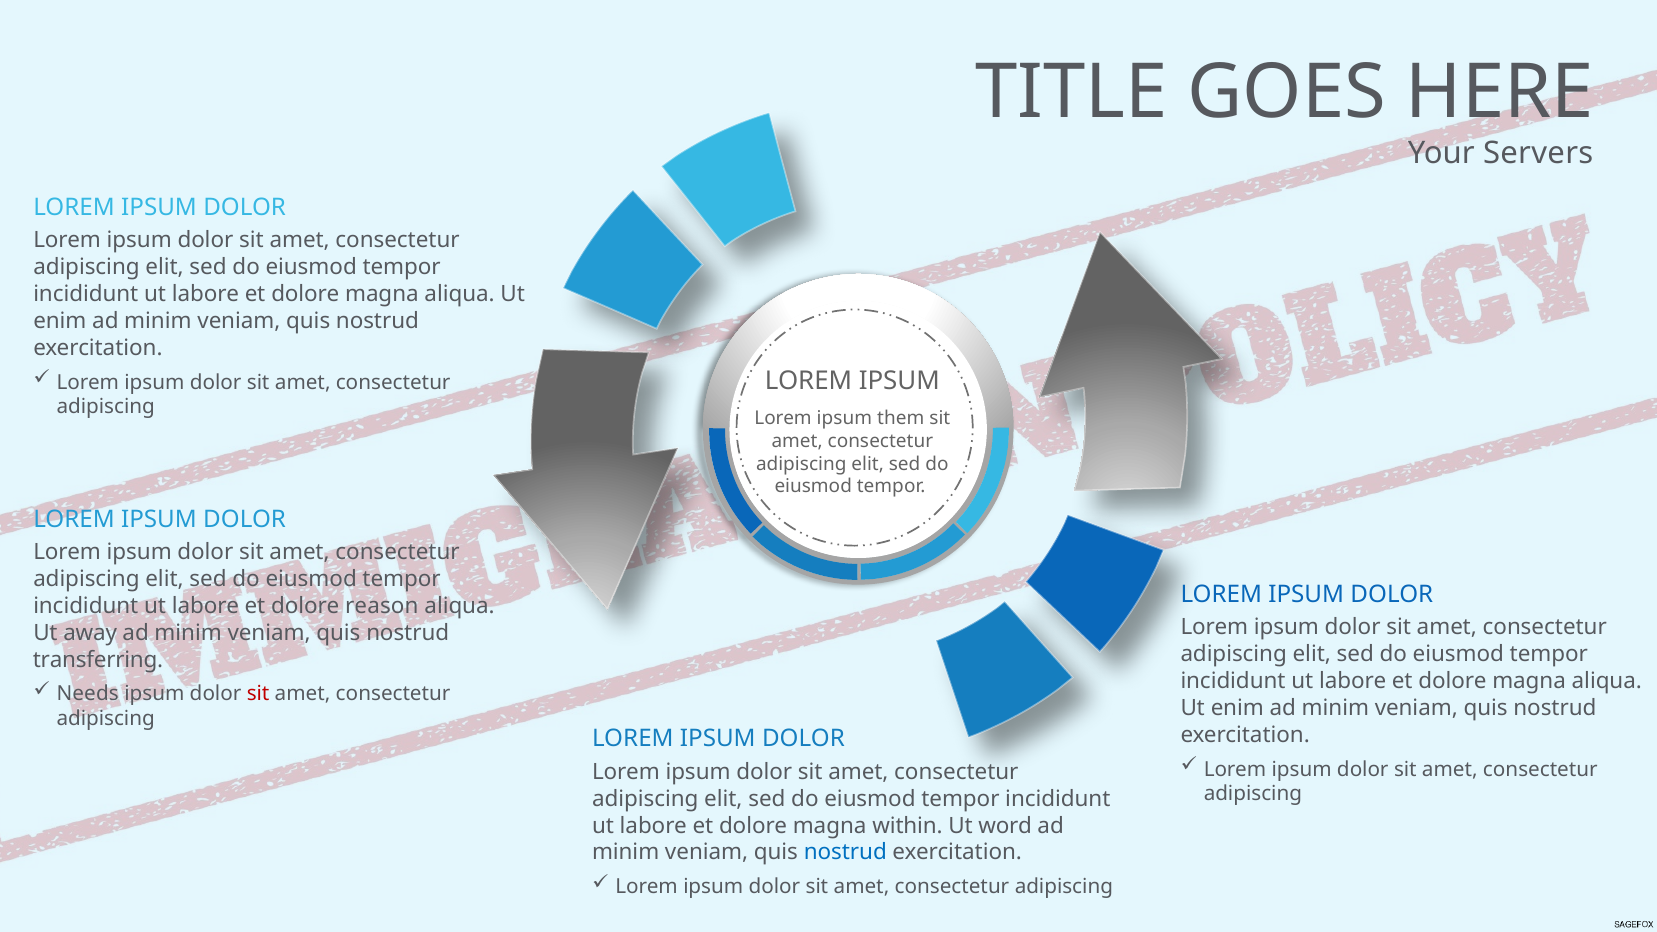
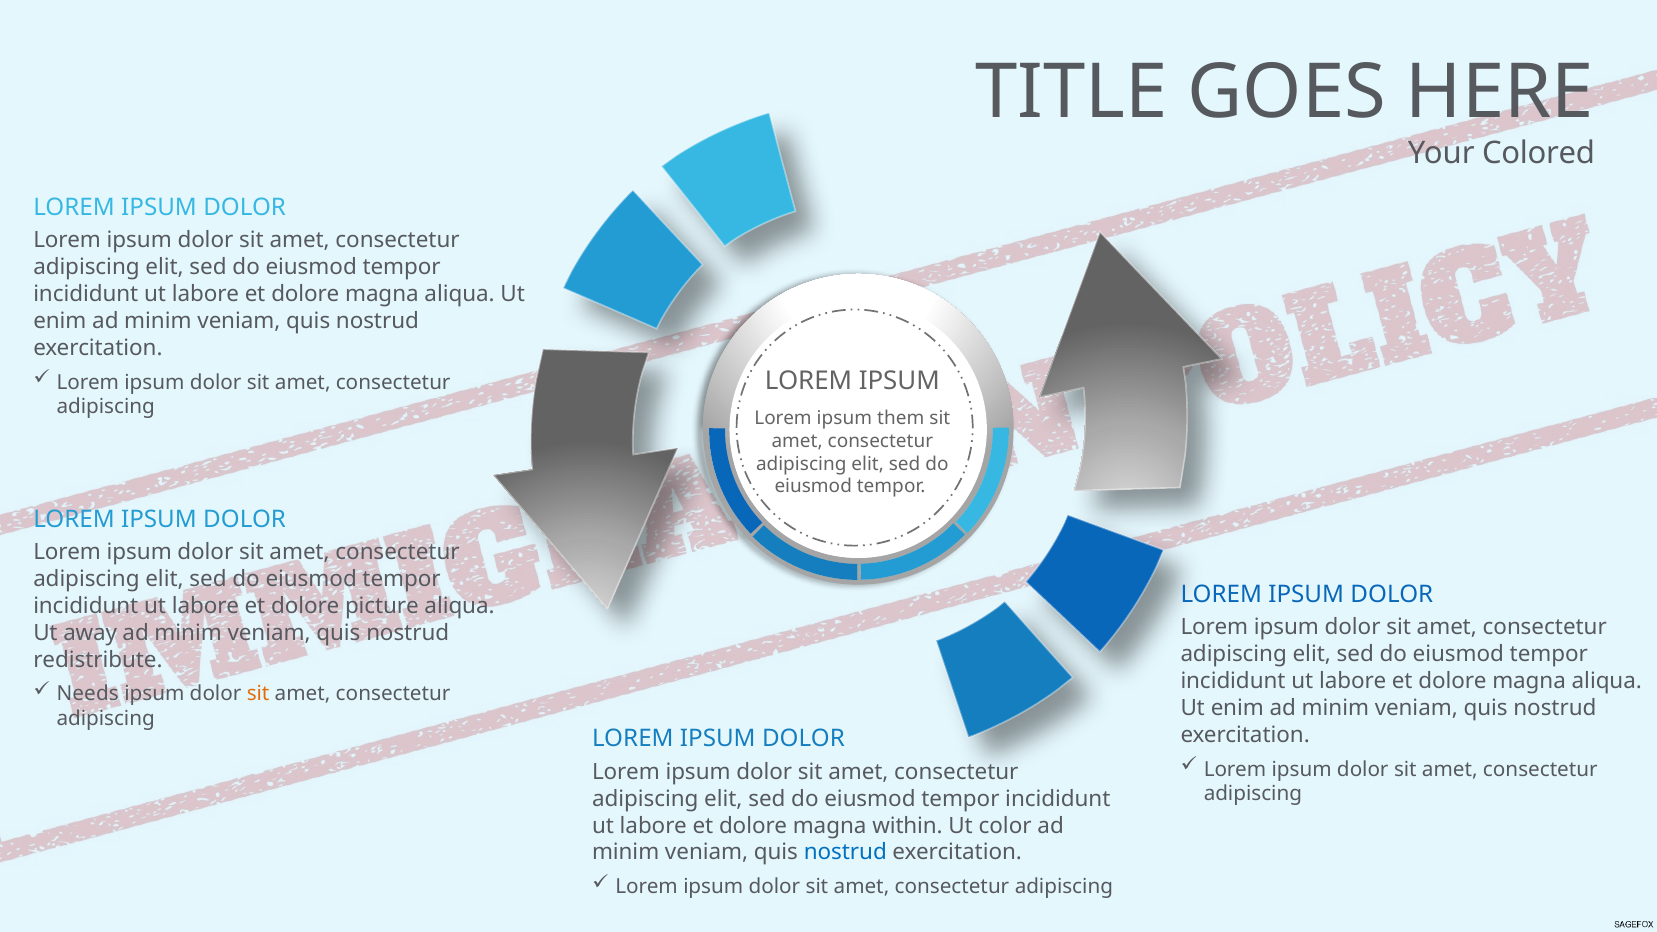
Servers: Servers -> Colored
reason: reason -> picture
transferring: transferring -> redistribute
sit at (258, 694) colour: red -> orange
word: word -> color
